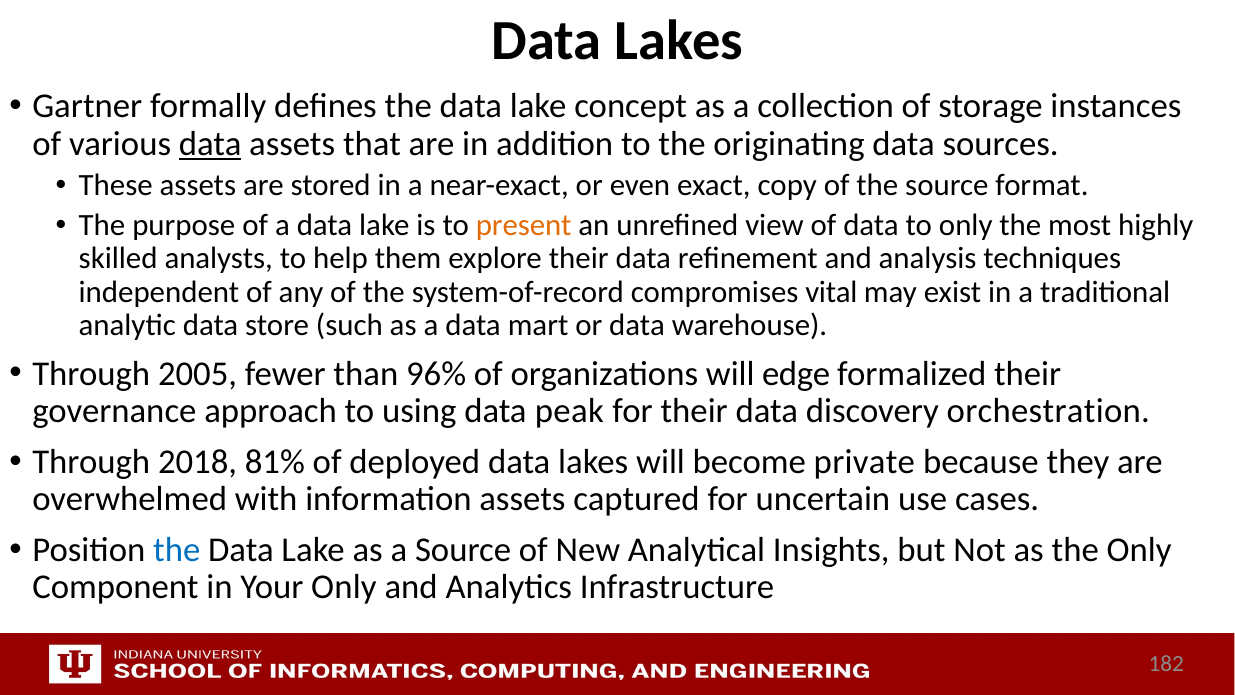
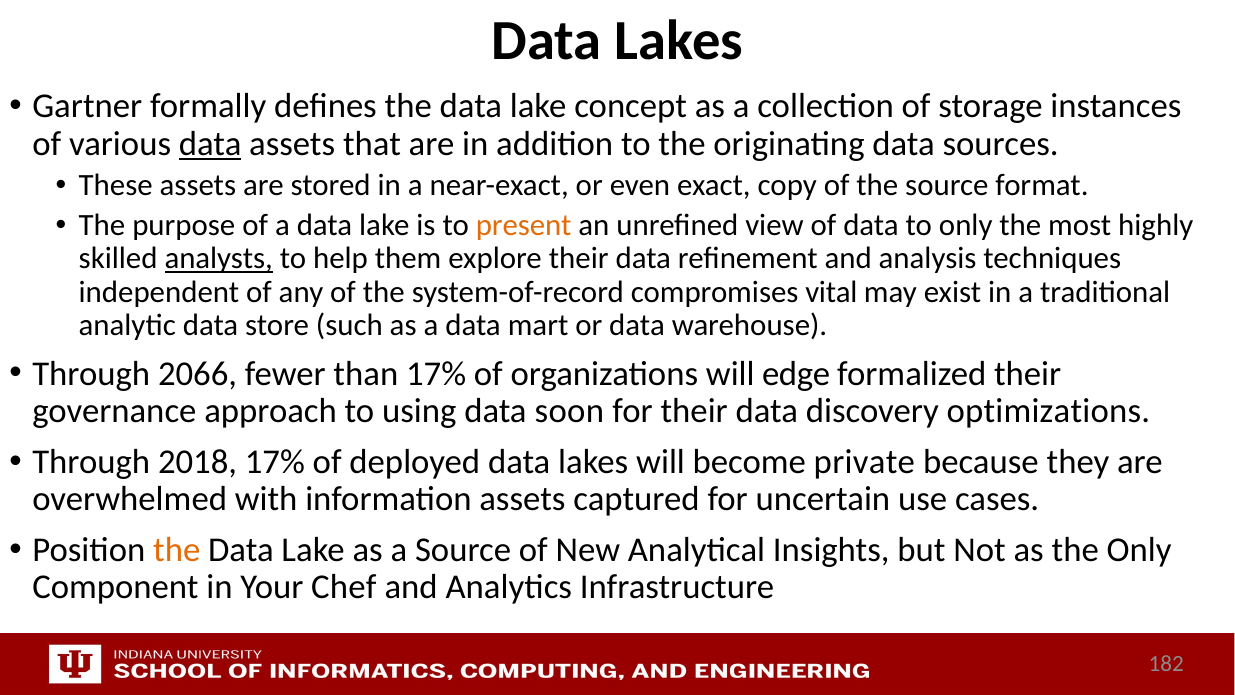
analysts underline: none -> present
2005: 2005 -> 2066
than 96%: 96% -> 17%
peak: peak -> soon
orchestration: orchestration -> optimizations
2018 81%: 81% -> 17%
the at (177, 549) colour: blue -> orange
Your Only: Only -> Chef
